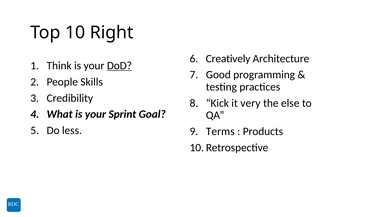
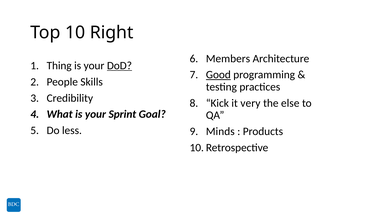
Creatively: Creatively -> Members
Think: Think -> Thing
Good underline: none -> present
Terms: Terms -> Minds
